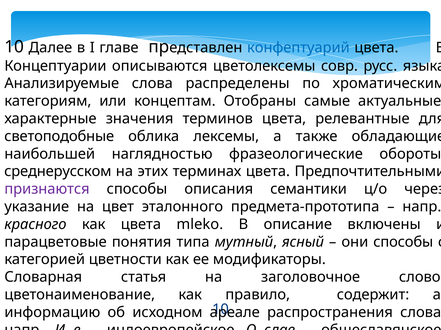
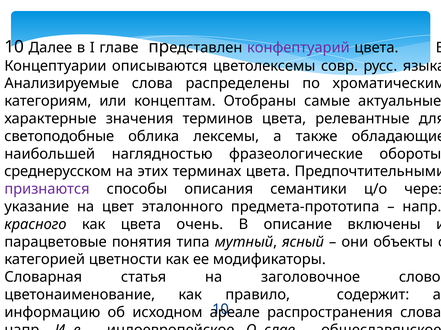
конфептуарий colour: blue -> purple
mleko: mleko -> очень
они способы: способы -> объекты
